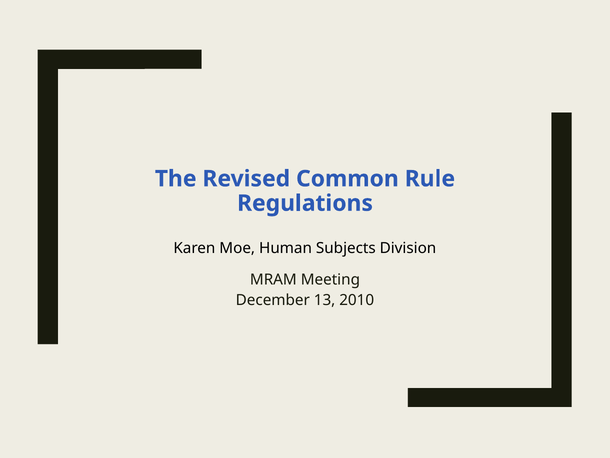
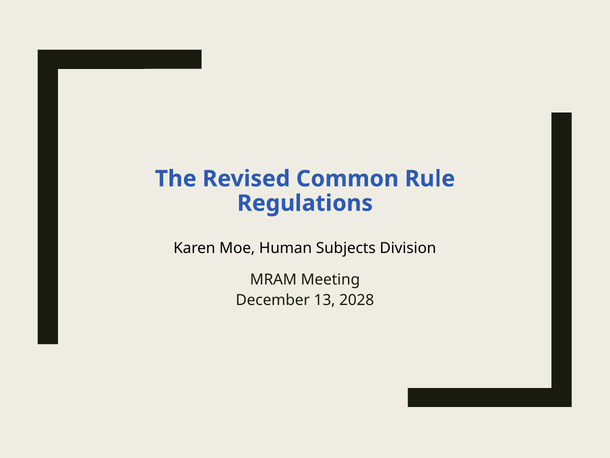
2010: 2010 -> 2028
